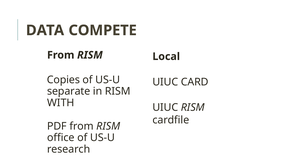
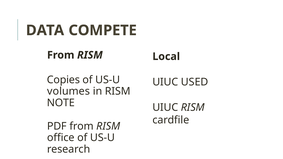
CARD: CARD -> USED
separate: separate -> volumes
WITH: WITH -> NOTE
